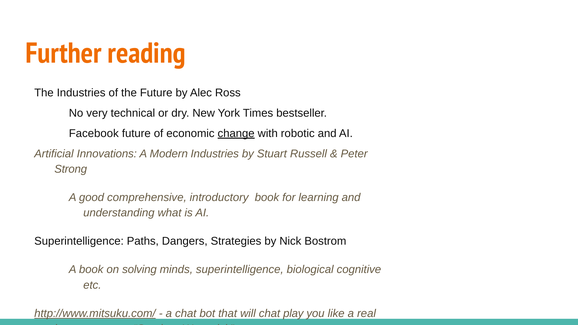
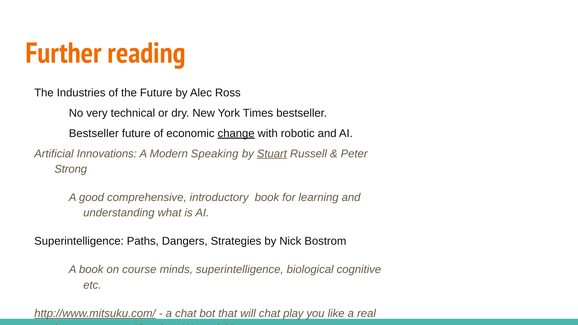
Facebook at (94, 133): Facebook -> Bestseller
Modern Industries: Industries -> Speaking
Stuart underline: none -> present
solving: solving -> course
